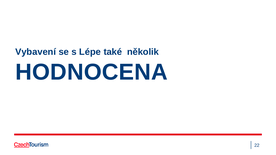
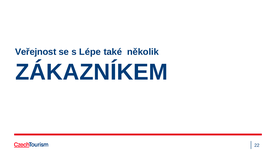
Vybavení: Vybavení -> Veřejnost
HODNOCENA: HODNOCENA -> ZÁKAZNÍKEM
